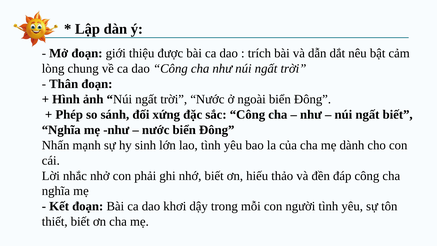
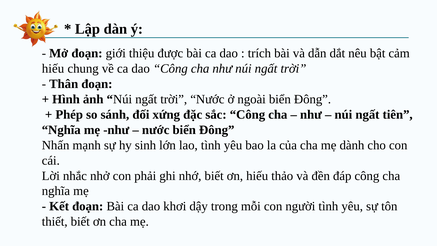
lòng at (53, 69): lòng -> hiếu
ngất biết: biết -> tiên
